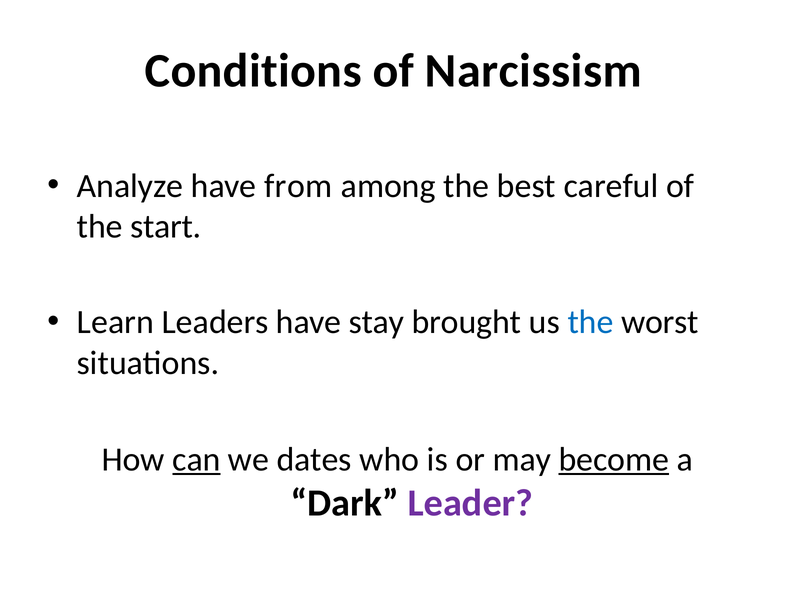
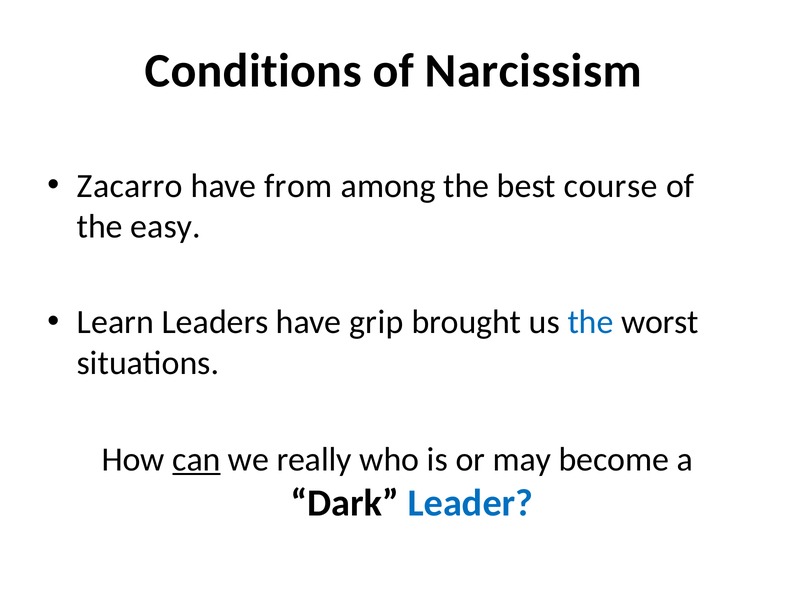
Analyze: Analyze -> Zacarro
careful: careful -> course
start: start -> easy
stay: stay -> grip
dates: dates -> really
become underline: present -> none
Leader colour: purple -> blue
